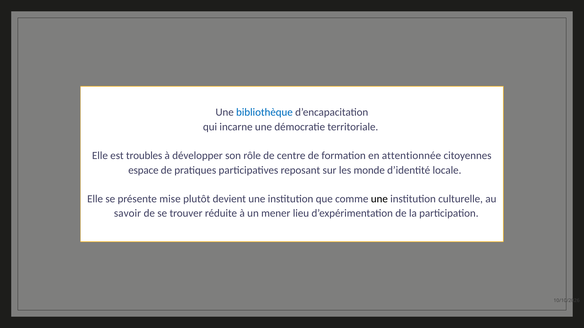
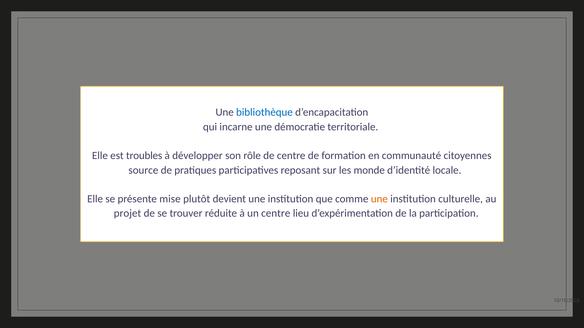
attentionnée: attentionnée -> communauté
espace: espace -> source
une at (379, 199) colour: black -> orange
savoir: savoir -> projet
un mener: mener -> centre
